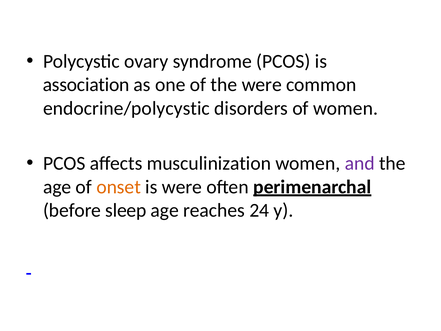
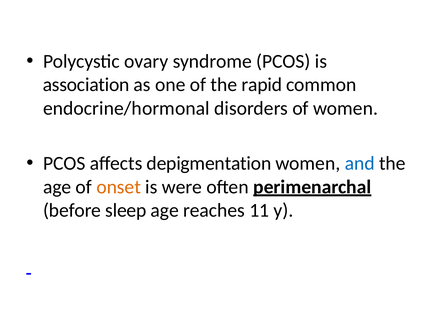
the were: were -> rapid
endocrine/polycystic: endocrine/polycystic -> endocrine/hormonal
musculinization: musculinization -> depigmentation
and colour: purple -> blue
24: 24 -> 11
